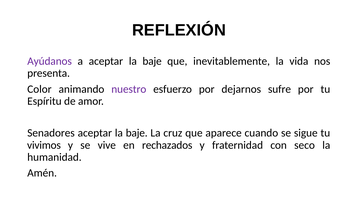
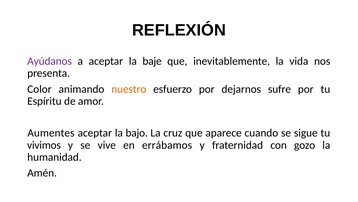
nuestro colour: purple -> orange
Senadores: Senadores -> Aumentes
baje at (137, 133): baje -> bajo
rechazados: rechazados -> errábamos
seco: seco -> gozo
